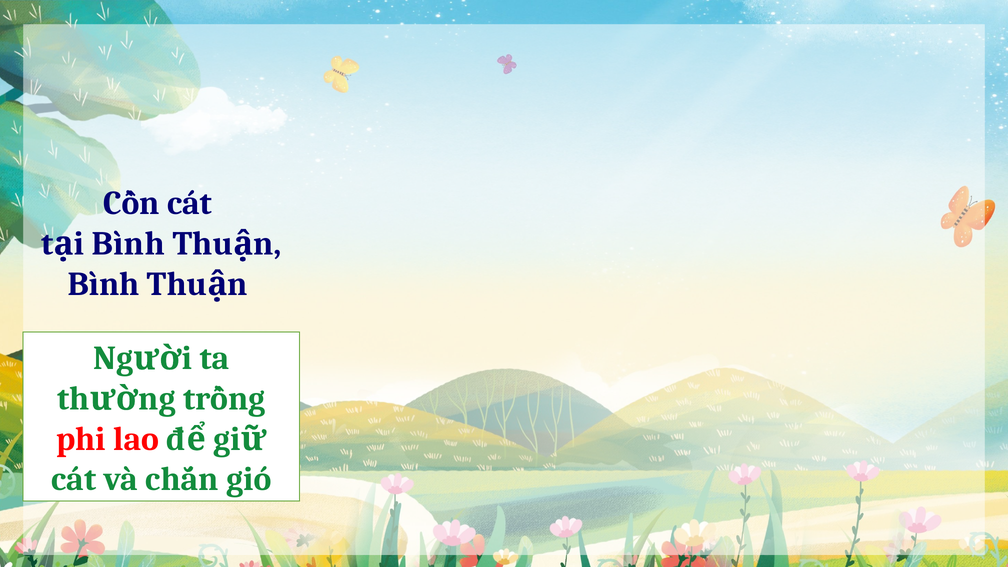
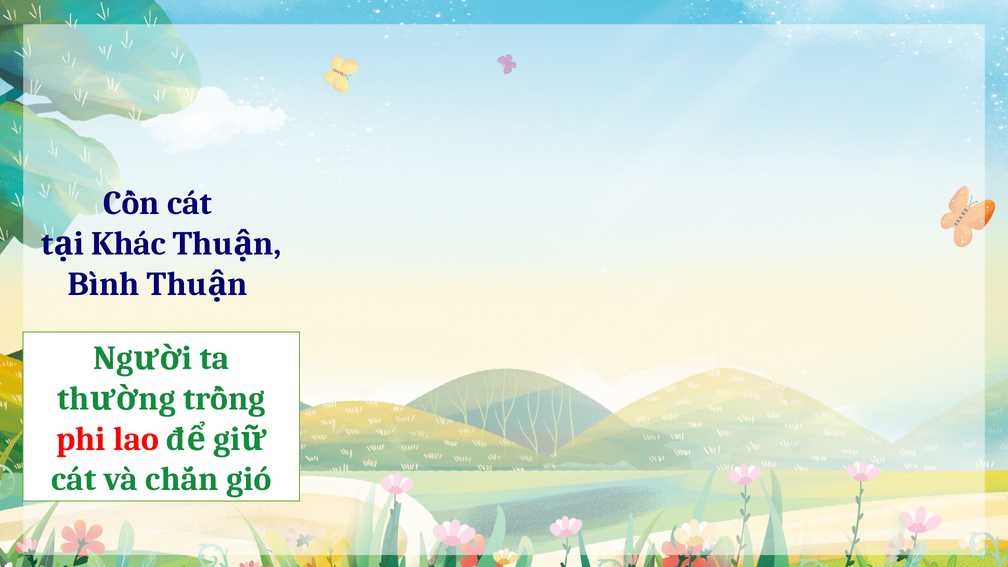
Bình at (128, 244): Bình -> Khác
